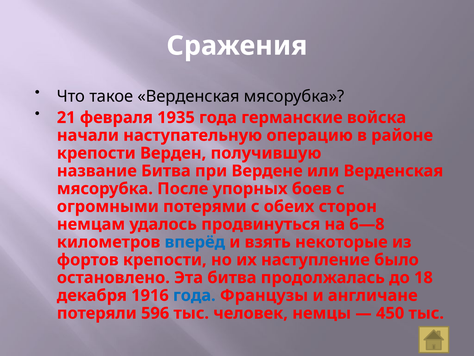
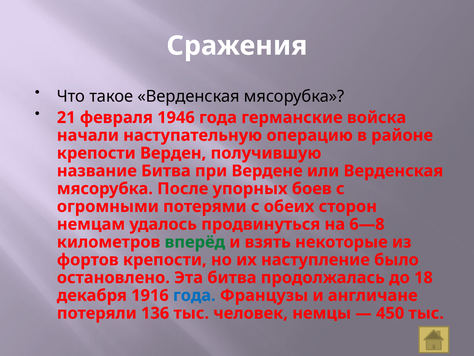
1935: 1935 -> 1946
вперёд colour: blue -> green
596: 596 -> 136
